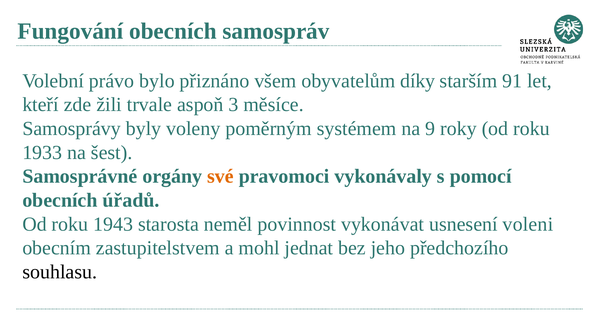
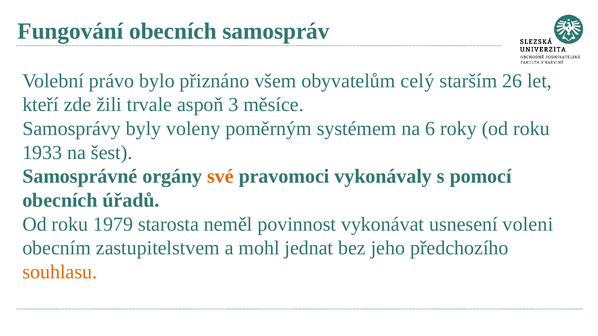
díky: díky -> celý
91: 91 -> 26
9: 9 -> 6
1943: 1943 -> 1979
souhlasu colour: black -> orange
